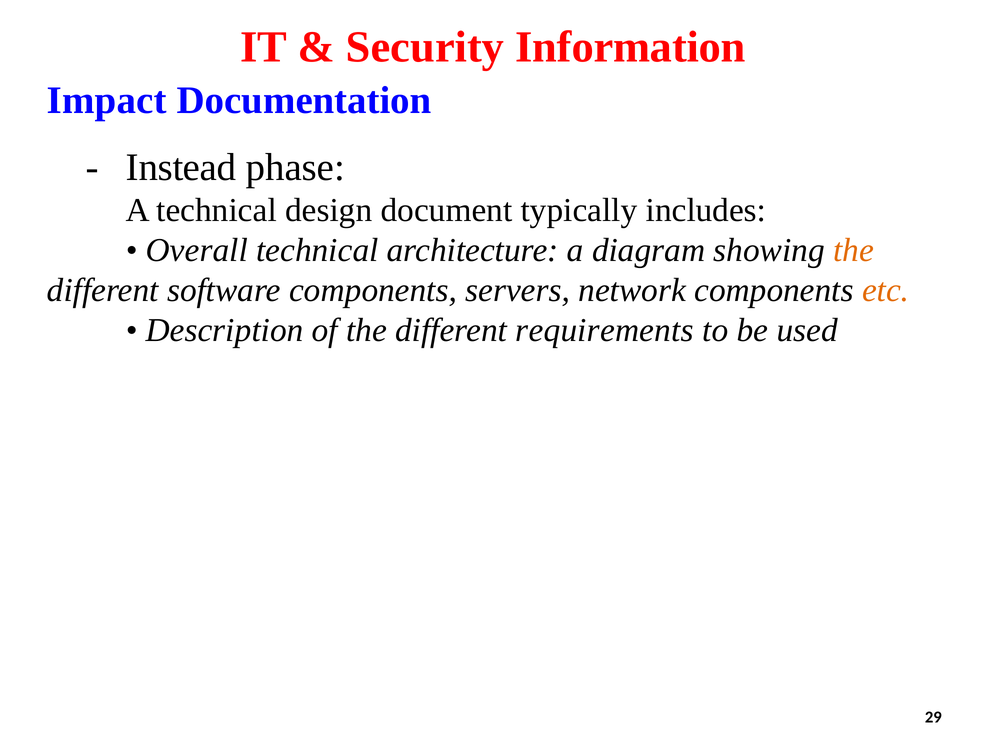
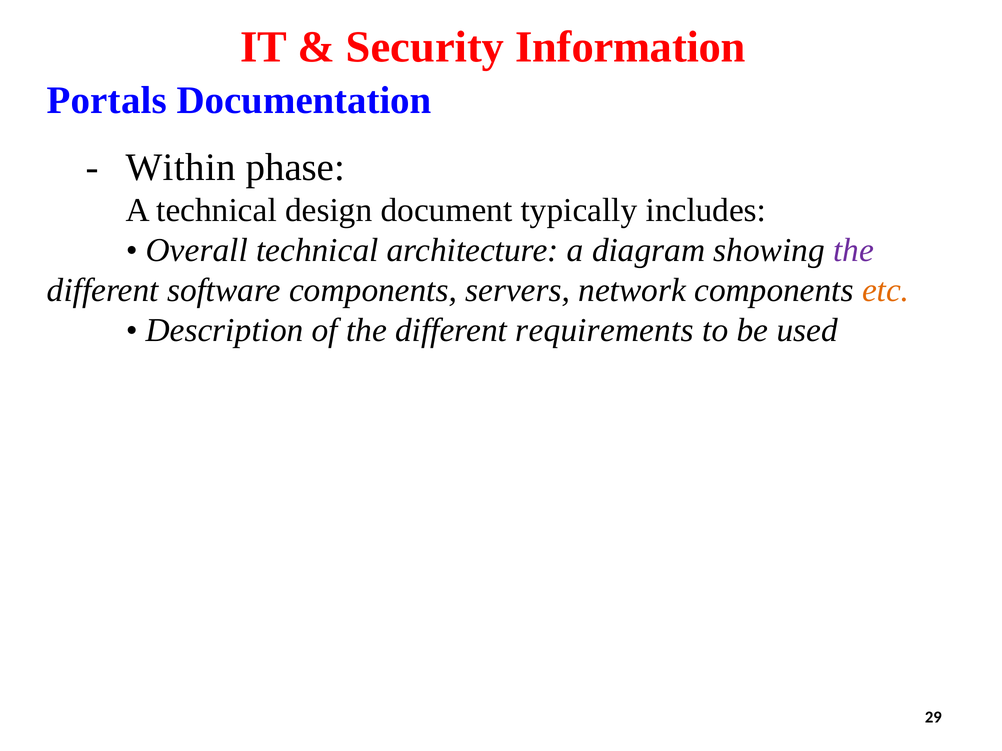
Impact: Impact -> Portals
Instead: Instead -> Within
the at (854, 250) colour: orange -> purple
